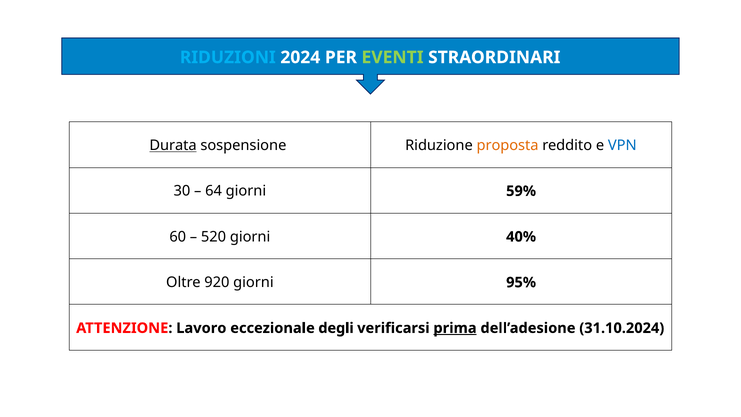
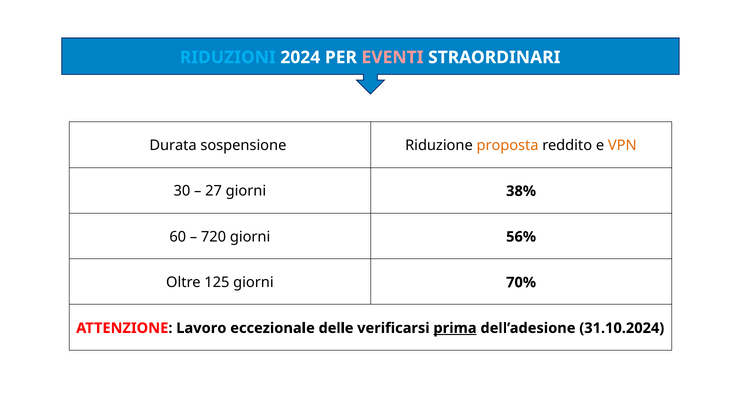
EVENTI colour: light green -> pink
Durata underline: present -> none
VPN colour: blue -> orange
64: 64 -> 27
59%: 59% -> 38%
520: 520 -> 720
40%: 40% -> 56%
920: 920 -> 125
95%: 95% -> 70%
degli: degli -> delle
